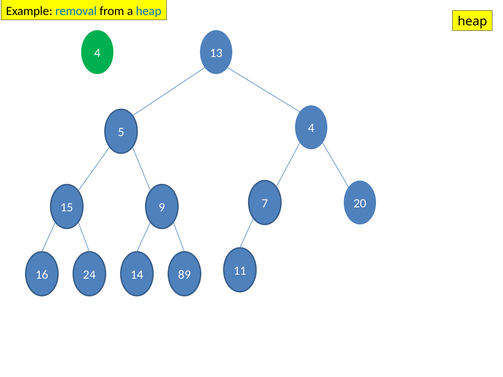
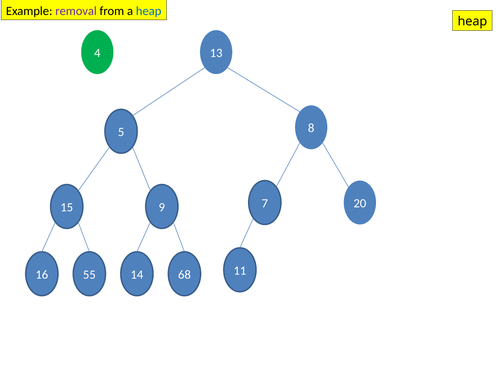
removal colour: blue -> purple
5 4: 4 -> 8
24: 24 -> 55
89: 89 -> 68
